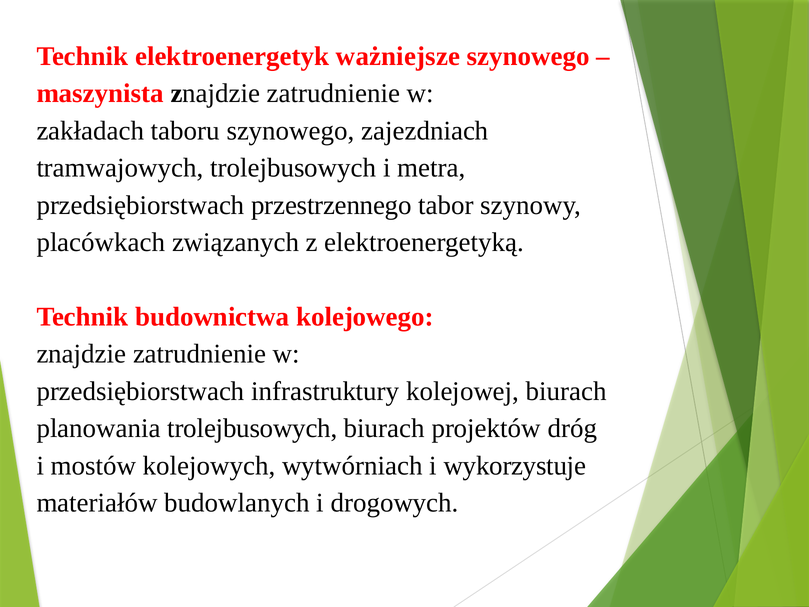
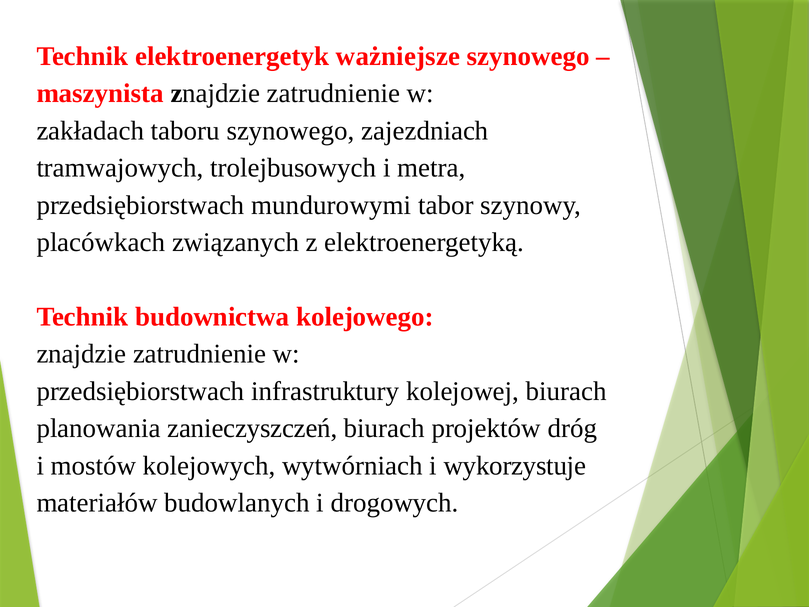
przestrzennego: przestrzennego -> mundurowymi
planowania trolejbusowych: trolejbusowych -> zanieczyszczeń
